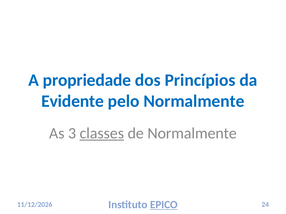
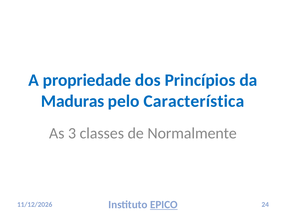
Evidente: Evidente -> Maduras
pelo Normalmente: Normalmente -> Característica
classes underline: present -> none
